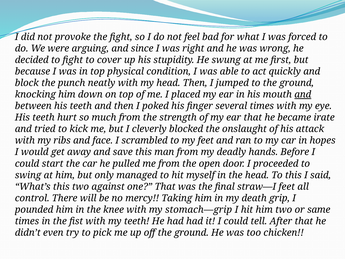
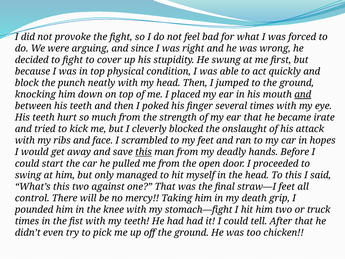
this at (144, 152) underline: none -> present
stomach—grip: stomach—grip -> stomach—fight
same: same -> truck
